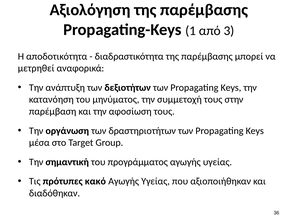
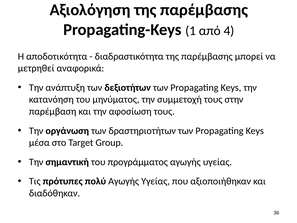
3: 3 -> 4
κακό: κακό -> πολύ
